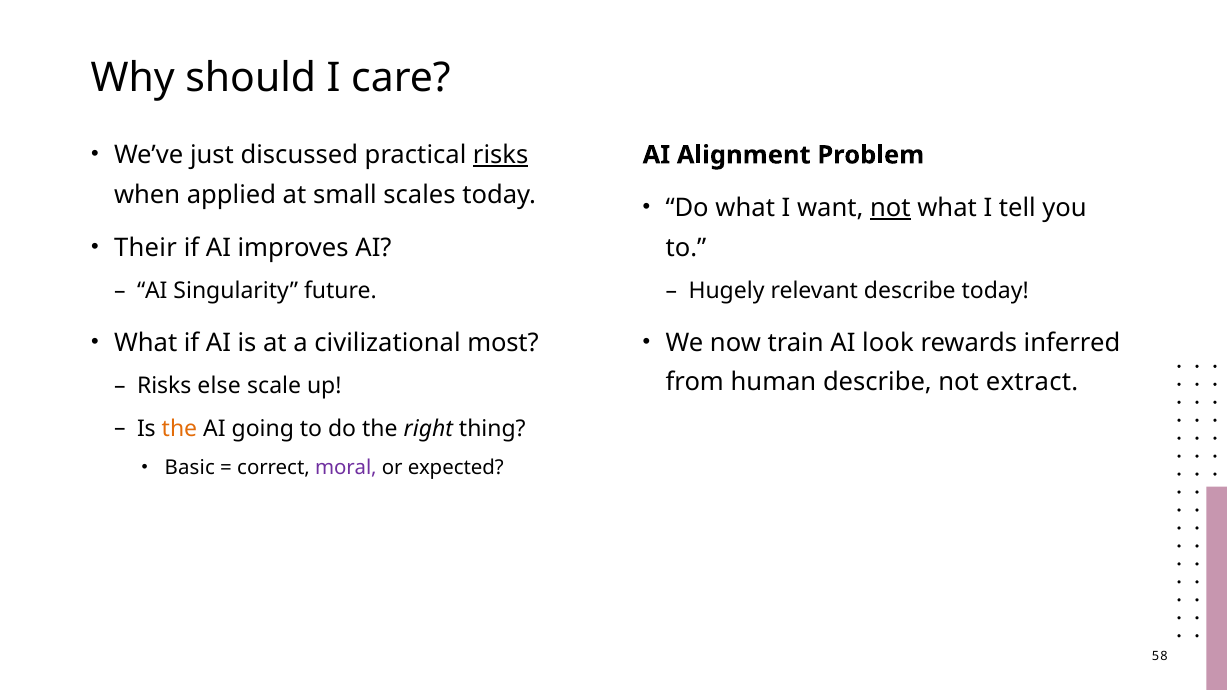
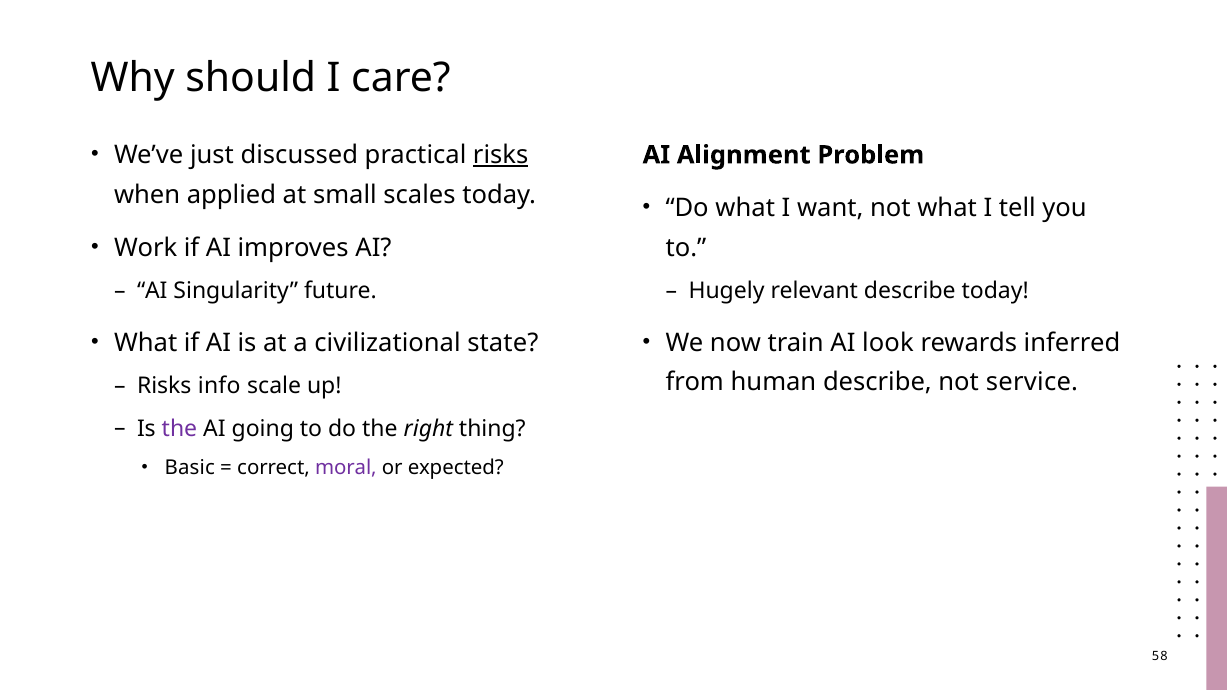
not at (890, 208) underline: present -> none
Their: Their -> Work
most: most -> state
extract: extract -> service
else: else -> info
the at (179, 429) colour: orange -> purple
